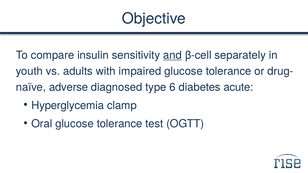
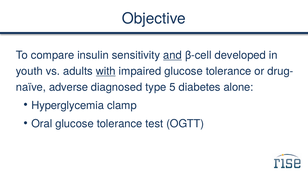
separately: separately -> developed
with underline: none -> present
6: 6 -> 5
acute: acute -> alone
